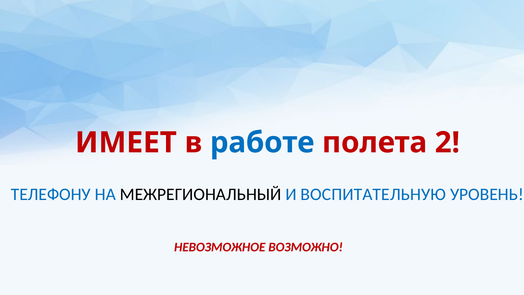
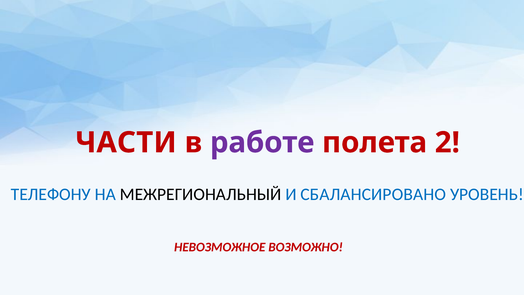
ИМЕЕТ: ИМЕЕТ -> ЧАСТИ
работе colour: blue -> purple
ВОСПИТАТЕЛЬНУЮ: ВОСПИТАТЕЛЬНУЮ -> СБАЛАНСИРОВАНО
